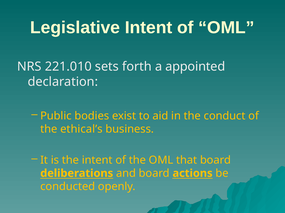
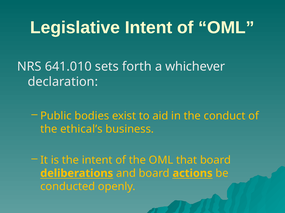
221.010: 221.010 -> 641.010
appointed: appointed -> whichever
